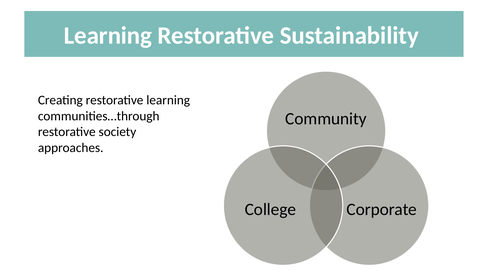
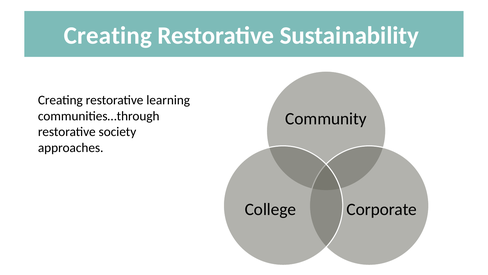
Learning at (108, 36): Learning -> Creating
